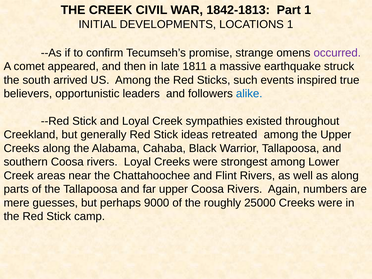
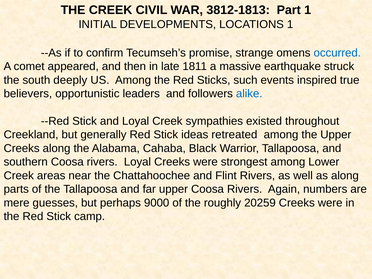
1842-1813: 1842-1813 -> 3812-1813
occurred colour: purple -> blue
arrived: arrived -> deeply
25000: 25000 -> 20259
